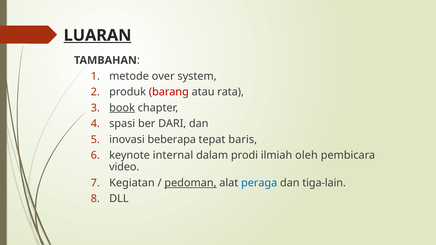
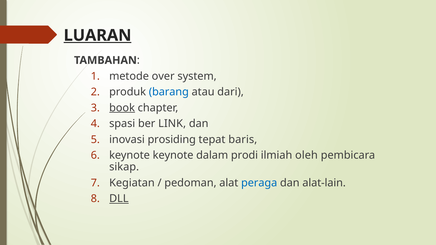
barang colour: red -> blue
rata: rata -> dari
DARI: DARI -> LINK
beberapa: beberapa -> prosiding
keynote internal: internal -> keynote
video: video -> sikap
pedoman underline: present -> none
tiga-lain: tiga-lain -> alat-lain
DLL underline: none -> present
